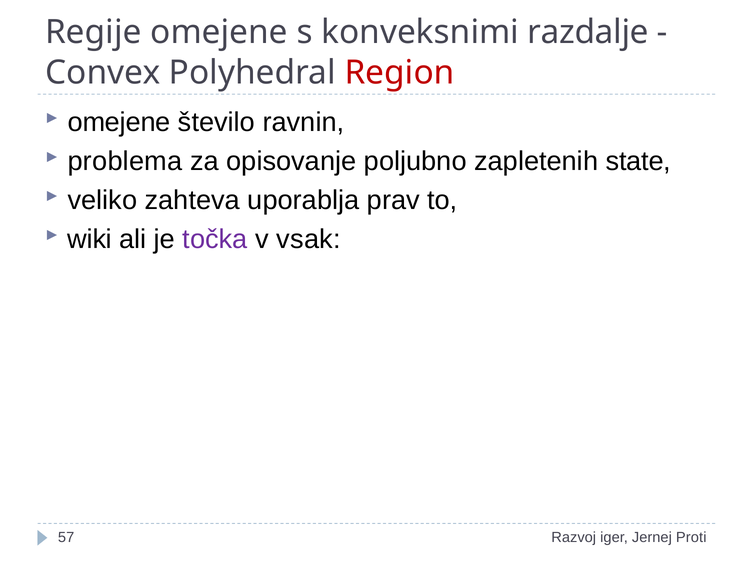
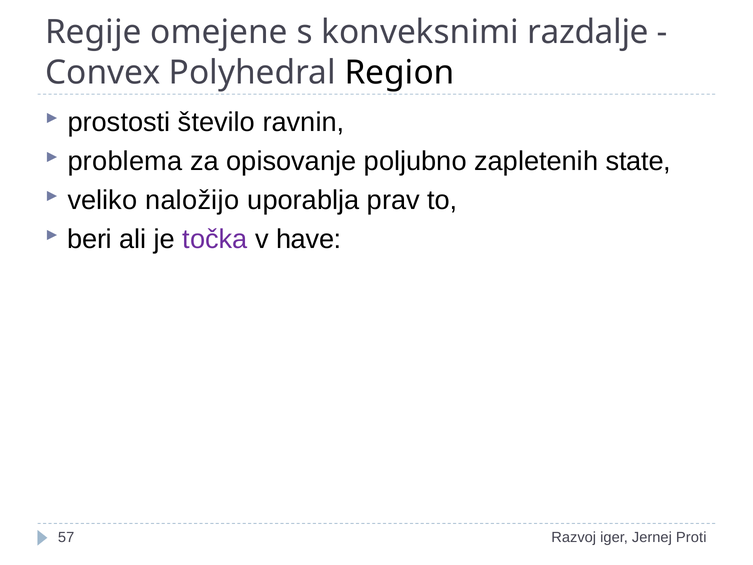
Region colour: red -> black
omejene at (119, 122): omejene -> prostosti
zahteva: zahteva -> naložijo
wiki: wiki -> beri
vsak: vsak -> have
